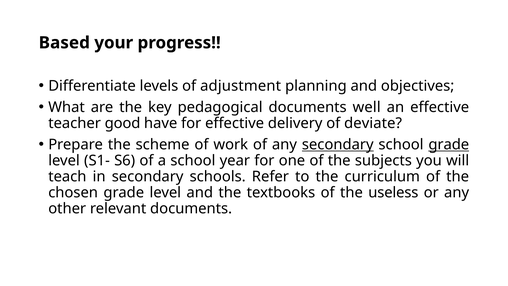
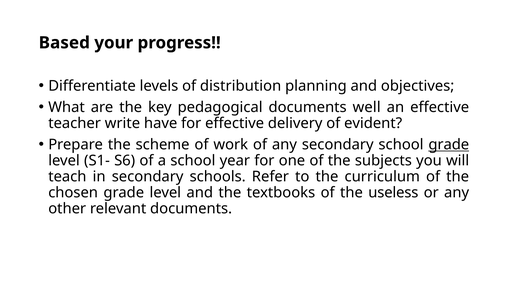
adjustment: adjustment -> distribution
good: good -> write
deviate: deviate -> evident
secondary at (338, 144) underline: present -> none
